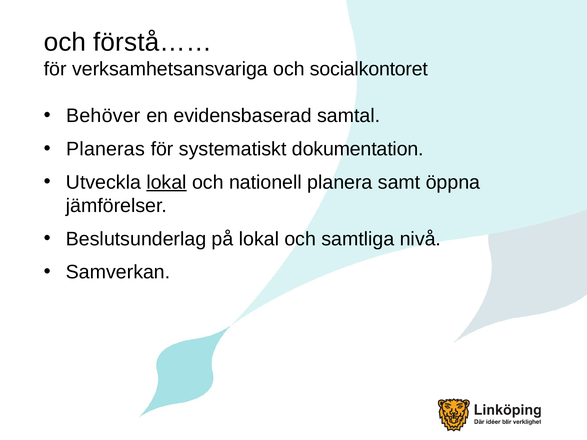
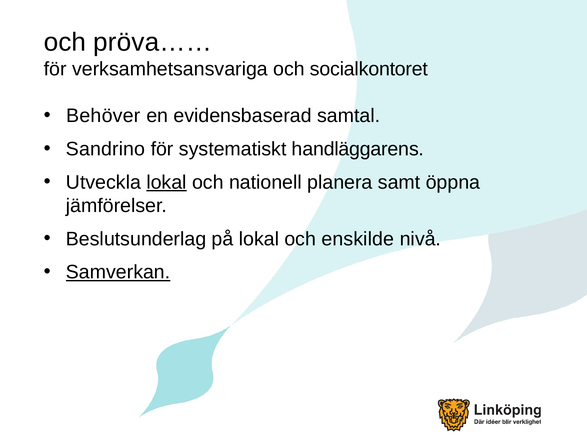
förstå……: förstå…… -> pröva……
Planeras: Planeras -> Sandrino
dokumentation: dokumentation -> handläggarens
samtliga: samtliga -> enskilde
Samverkan underline: none -> present
